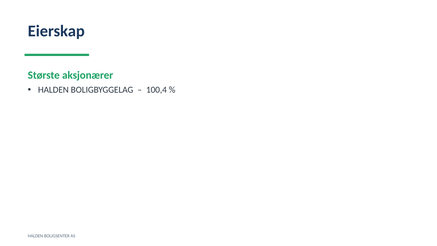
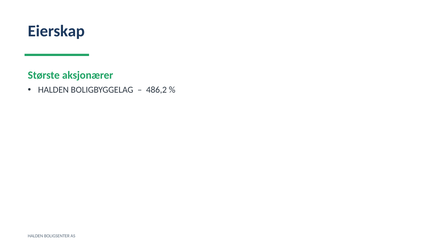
100,4: 100,4 -> 486,2
